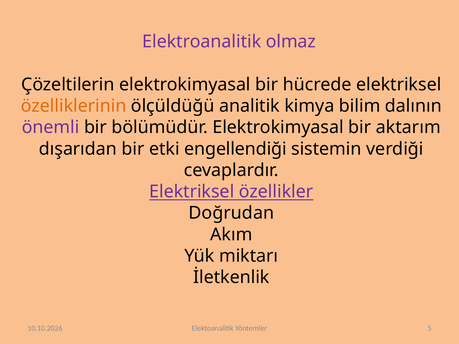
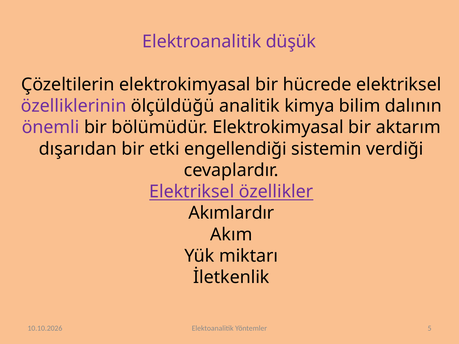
olmaz: olmaz -> düşük
özelliklerinin colour: orange -> purple
Doğrudan: Doğrudan -> Akımlardır
